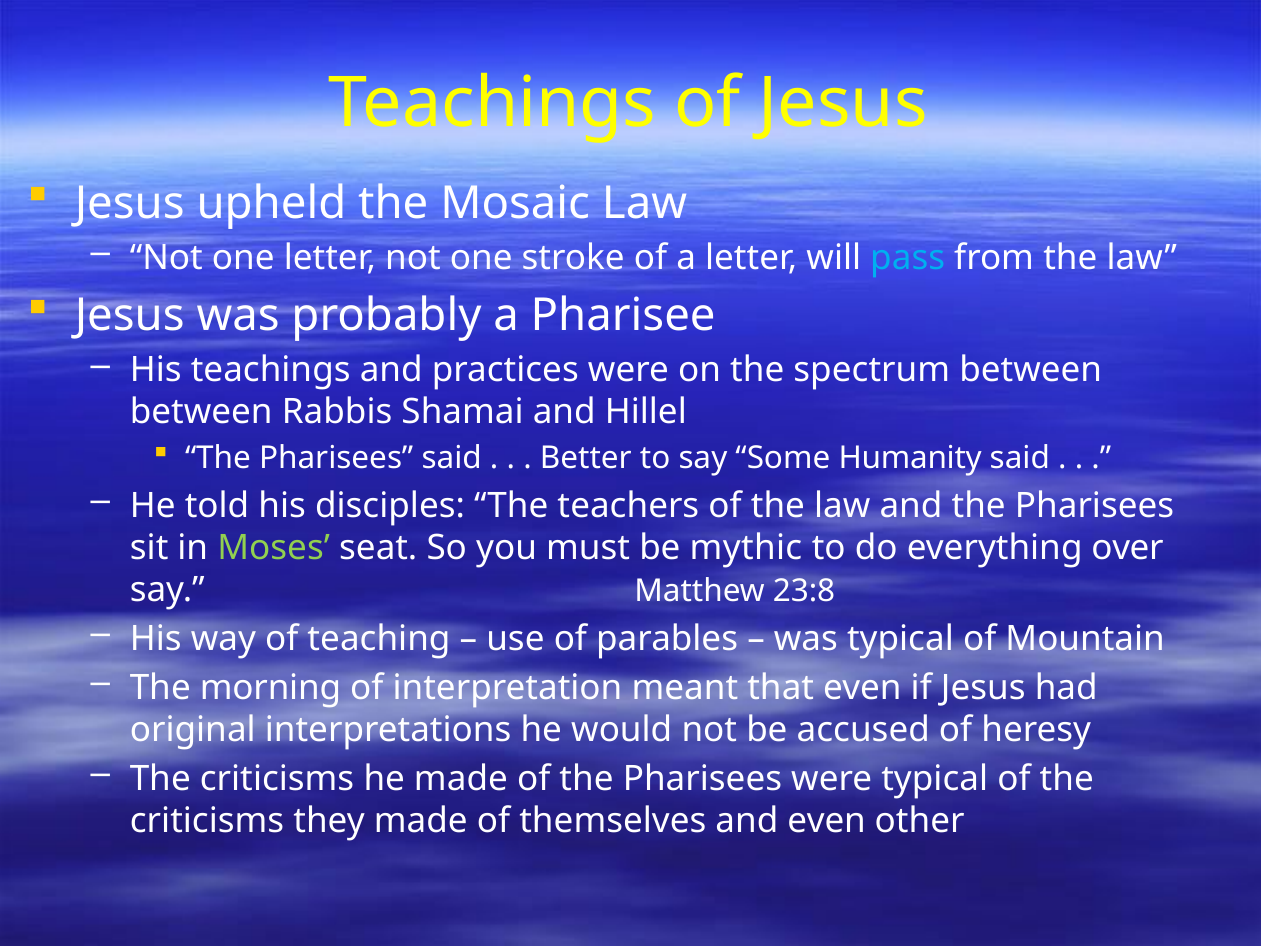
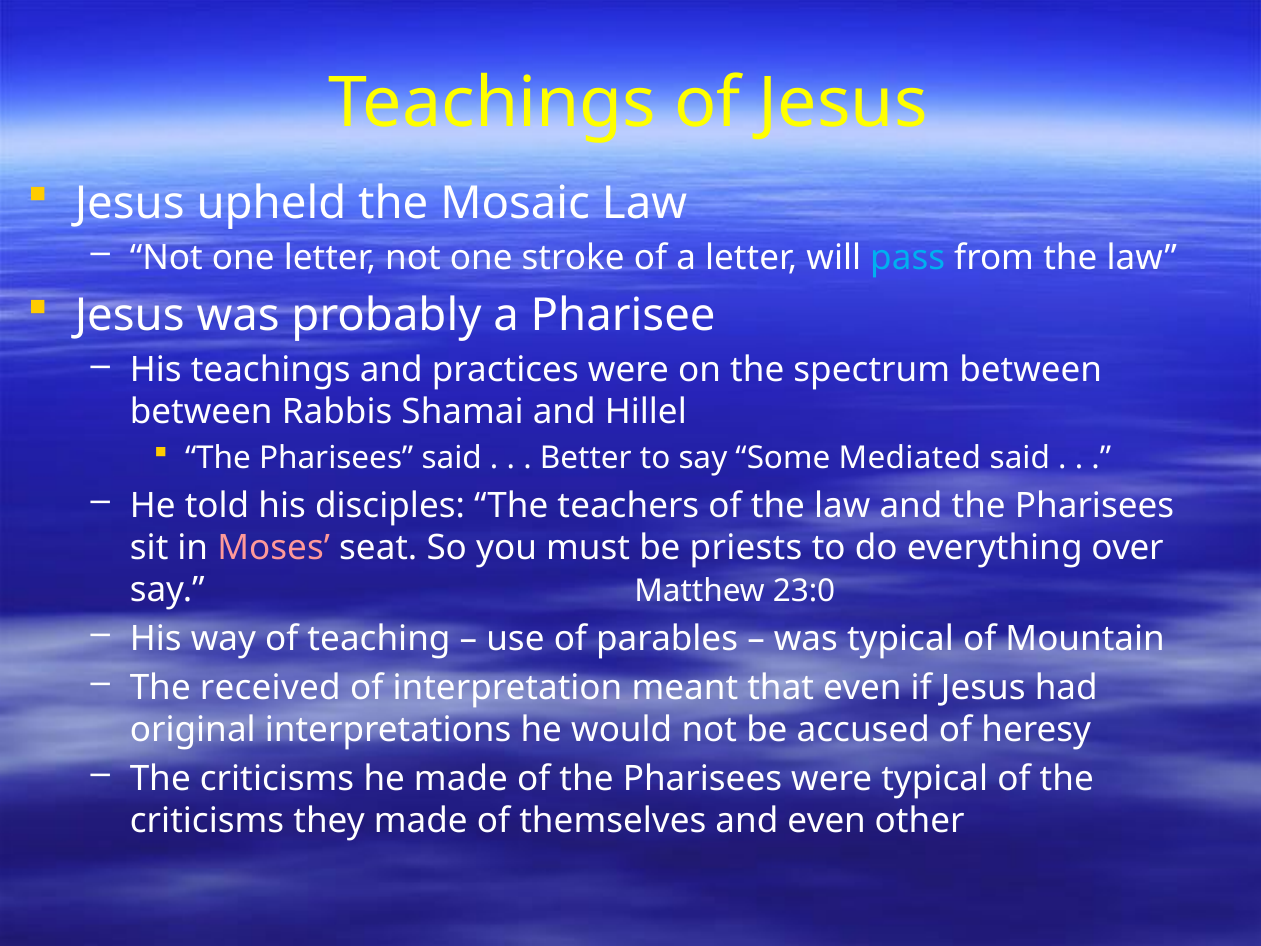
Humanity: Humanity -> Mediated
Moses colour: light green -> pink
mythic: mythic -> priests
23:8: 23:8 -> 23:0
morning: morning -> received
